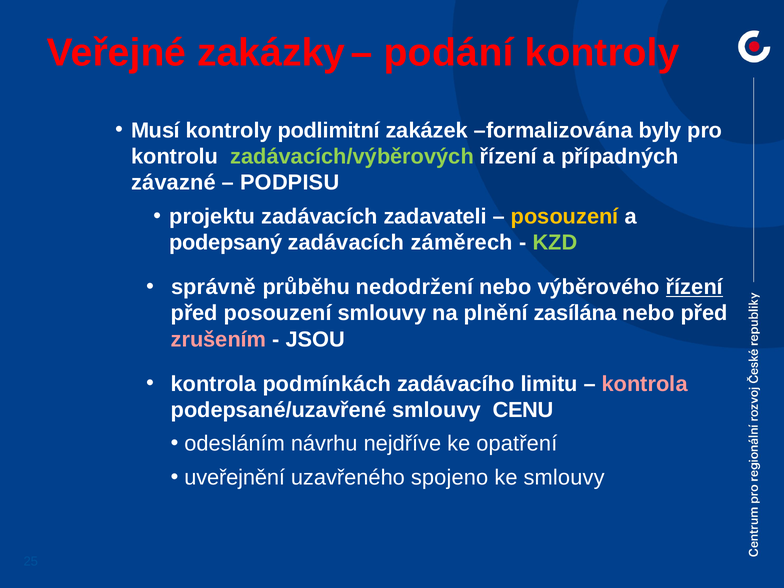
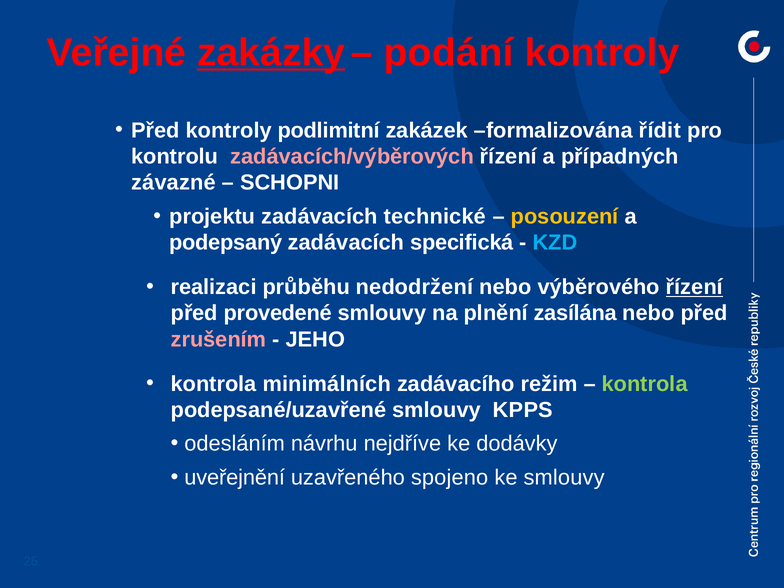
zakázky underline: none -> present
Musí at (156, 131): Musí -> Před
byly: byly -> řídit
zadávacích/výběrových colour: light green -> pink
PODPISU: PODPISU -> SCHOPNI
zadavateli: zadavateli -> technické
záměrech: záměrech -> specifická
KZD colour: light green -> light blue
správně: správně -> realizaci
před posouzení: posouzení -> provedené
JSOU: JSOU -> JEHO
podmínkách: podmínkách -> minimálních
limitu: limitu -> režim
kontrola at (645, 384) colour: pink -> light green
CENU: CENU -> KPPS
opatření: opatření -> dodávky
